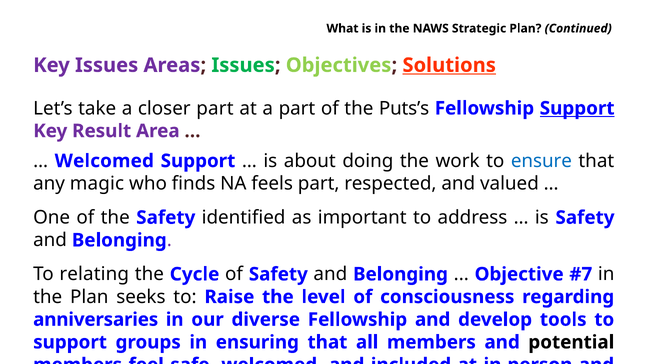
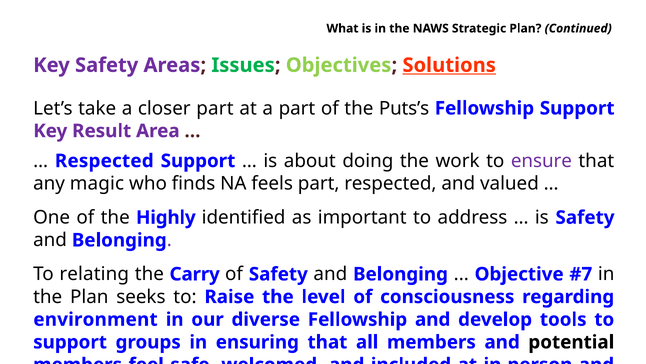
Key Issues: Issues -> Safety
Support at (577, 108) underline: present -> none
Welcomed at (104, 161): Welcomed -> Respected
ensure colour: blue -> purple
the Safety: Safety -> Highly
Cycle: Cycle -> Carry
anniversaries: anniversaries -> environment
